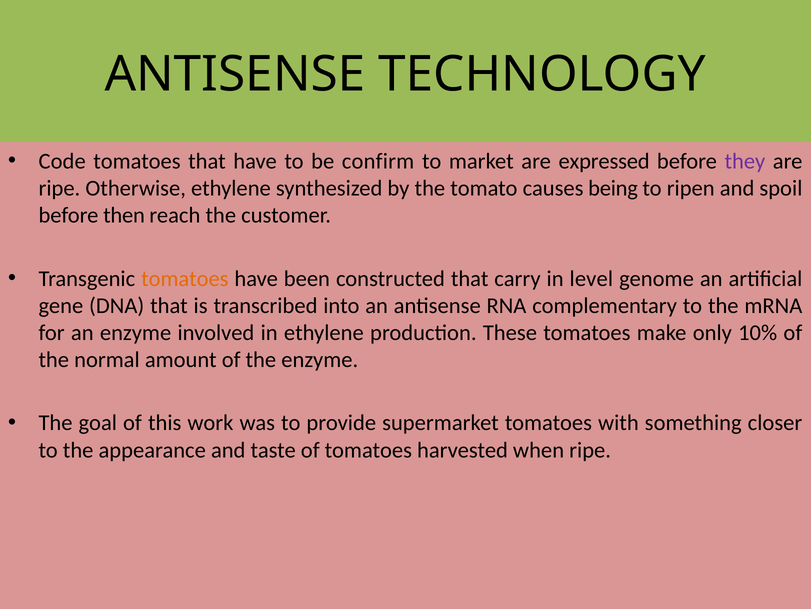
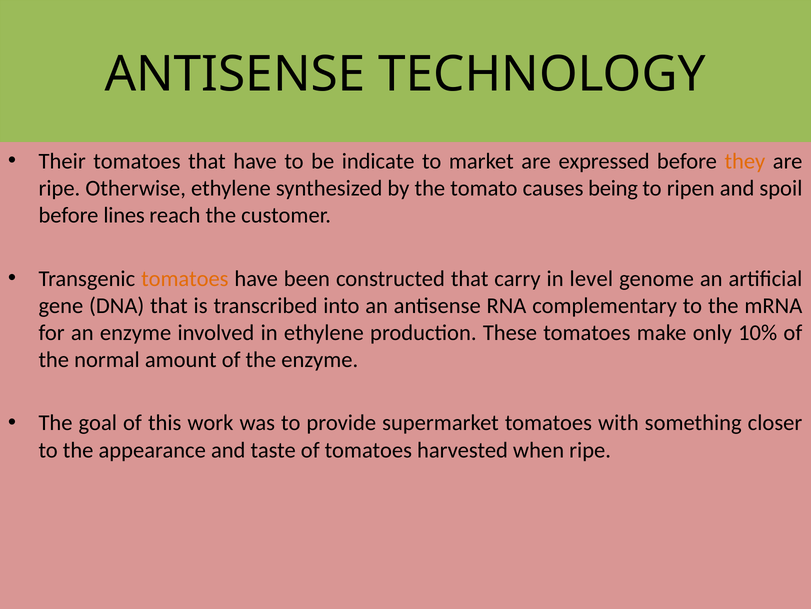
Code: Code -> Their
confirm: confirm -> indicate
they colour: purple -> orange
then: then -> lines
